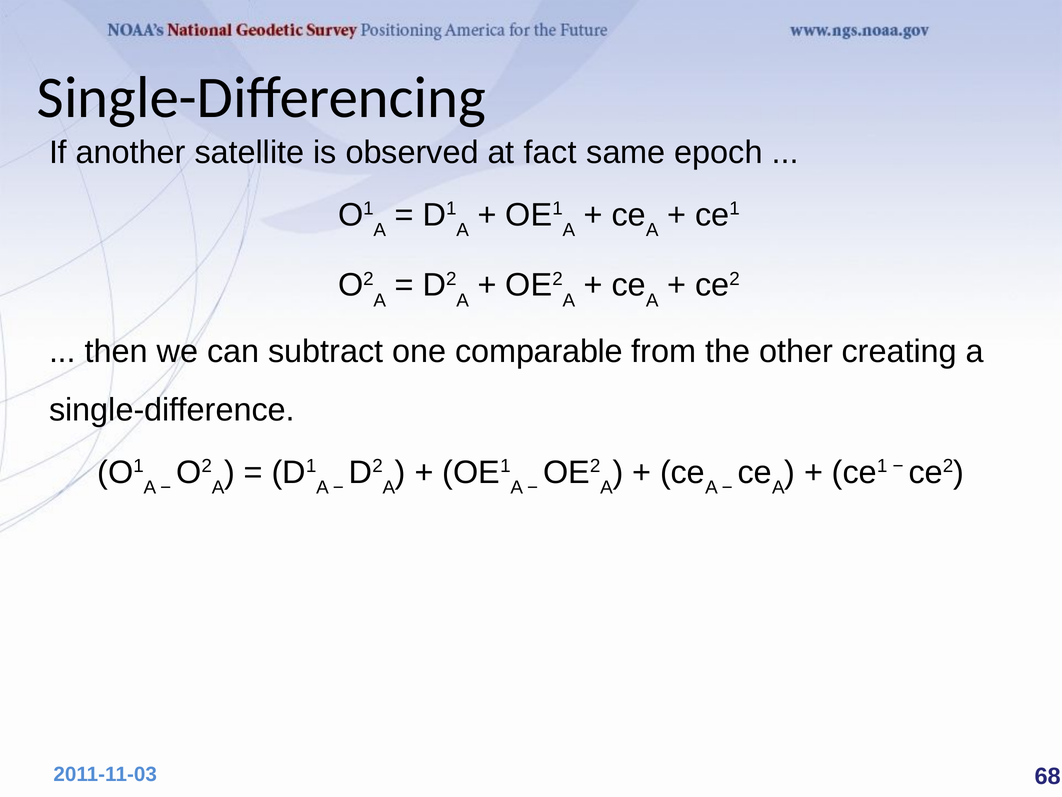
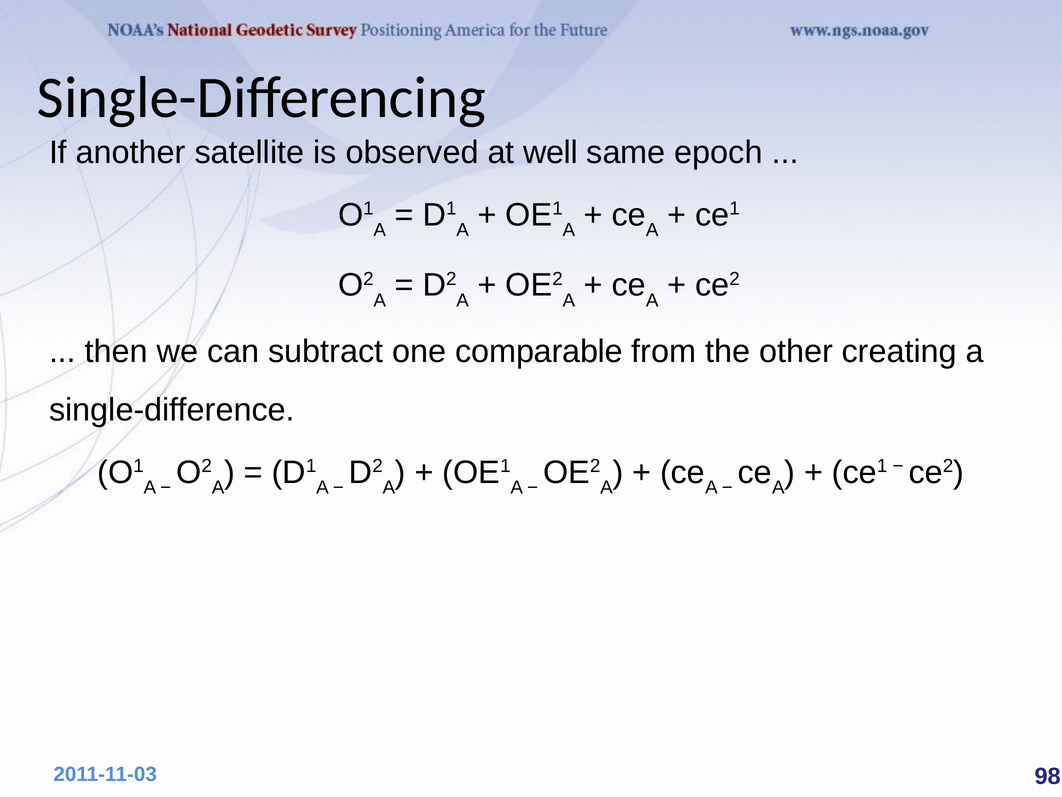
fact: fact -> well
68: 68 -> 98
